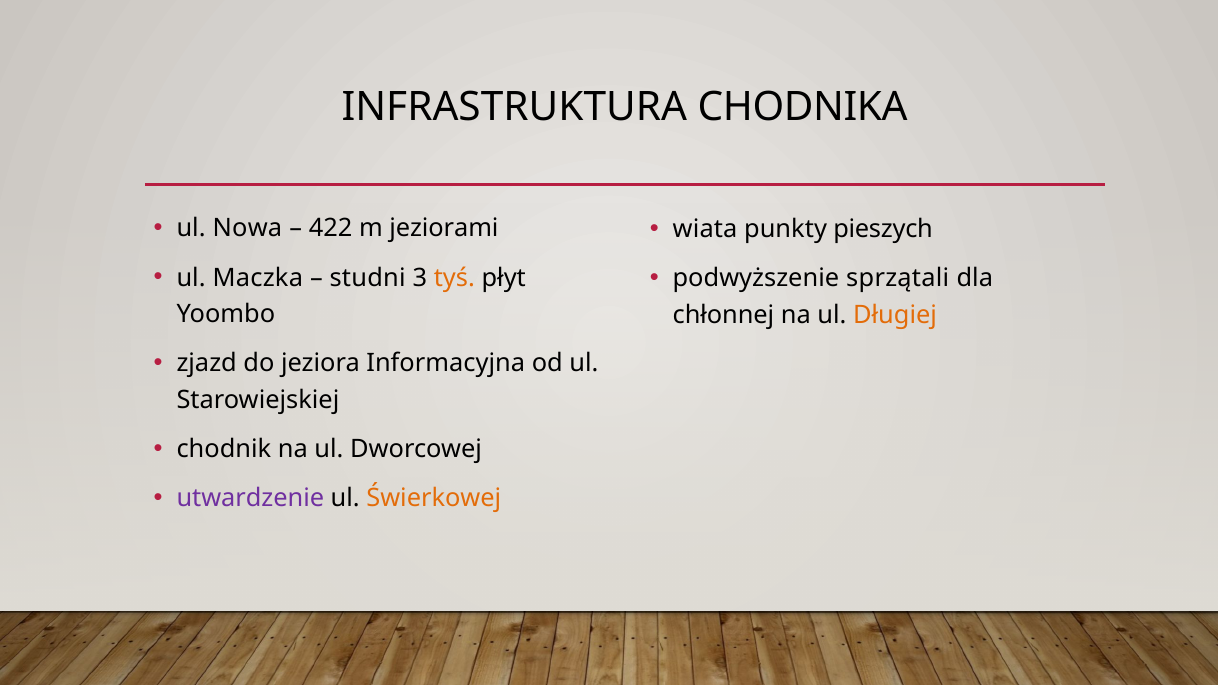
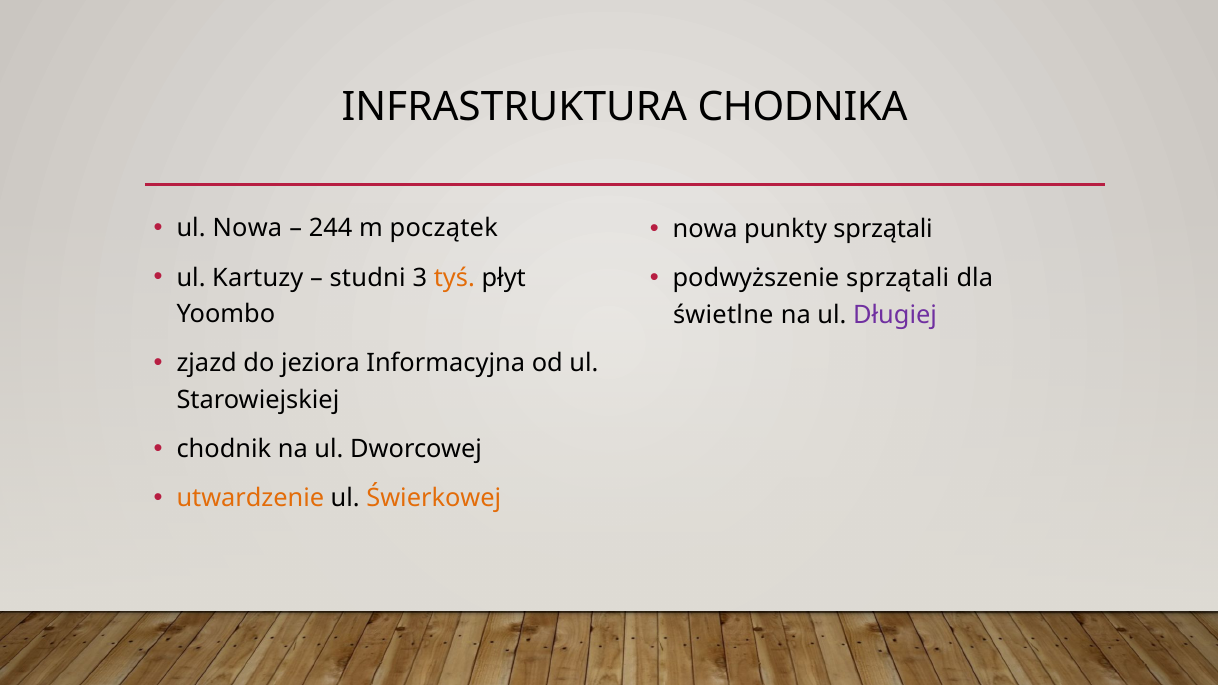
422: 422 -> 244
jeziorami: jeziorami -> początek
wiata at (705, 229): wiata -> nowa
punkty pieszych: pieszych -> sprzątali
Maczka: Maczka -> Kartuzy
chłonnej: chłonnej -> świetlne
Długiej colour: orange -> purple
utwardzenie colour: purple -> orange
